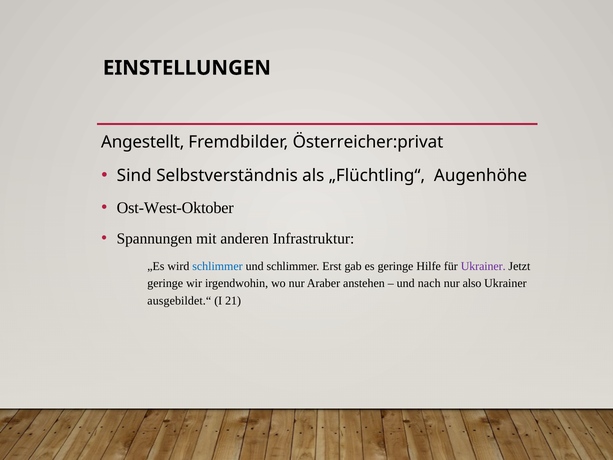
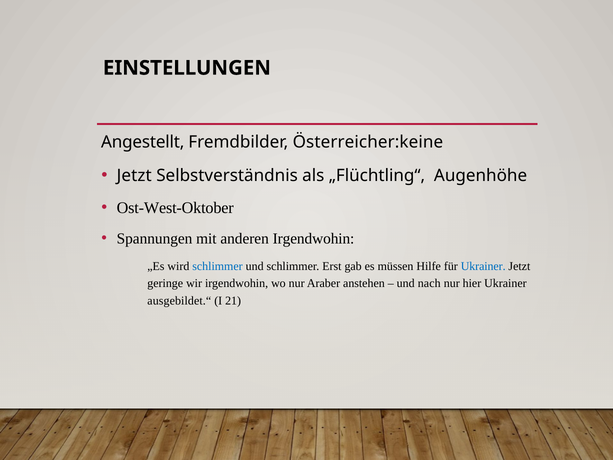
Österreicher:privat: Österreicher:privat -> Österreicher:keine
Sind at (134, 175): Sind -> Jetzt
anderen Infrastruktur: Infrastruktur -> Irgendwohin
es geringe: geringe -> müssen
Ukrainer at (483, 266) colour: purple -> blue
also: also -> hier
